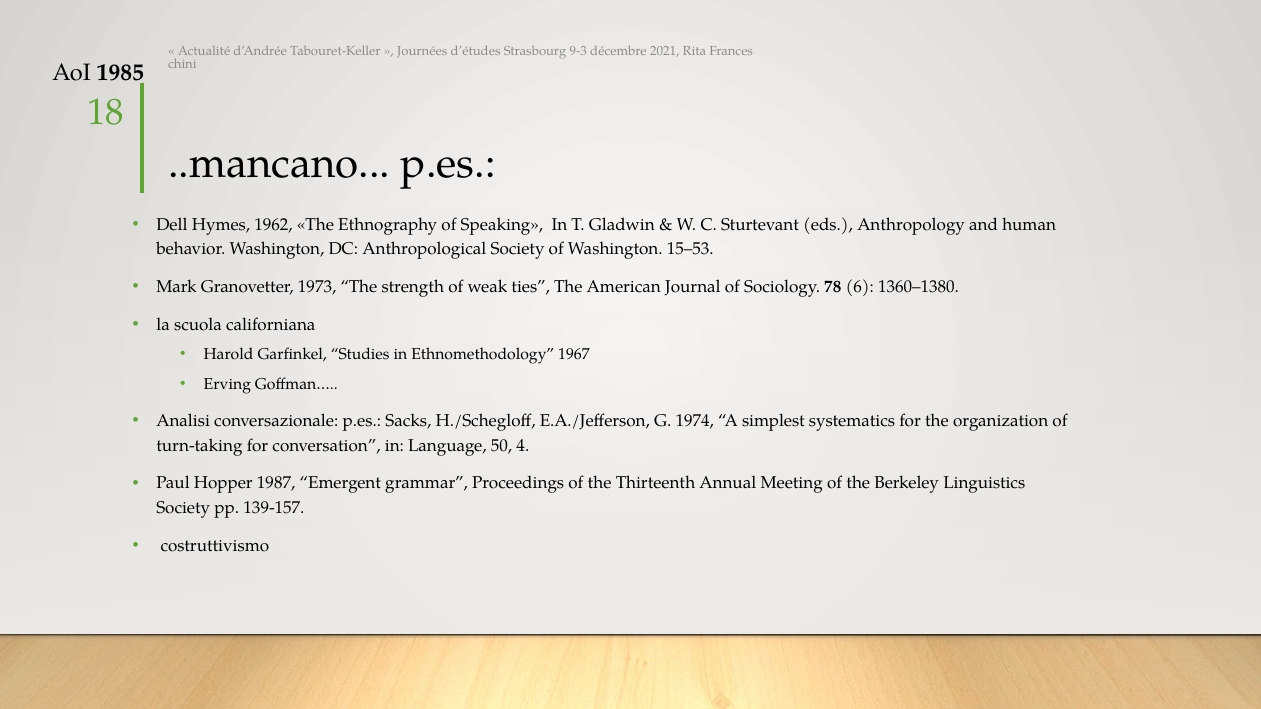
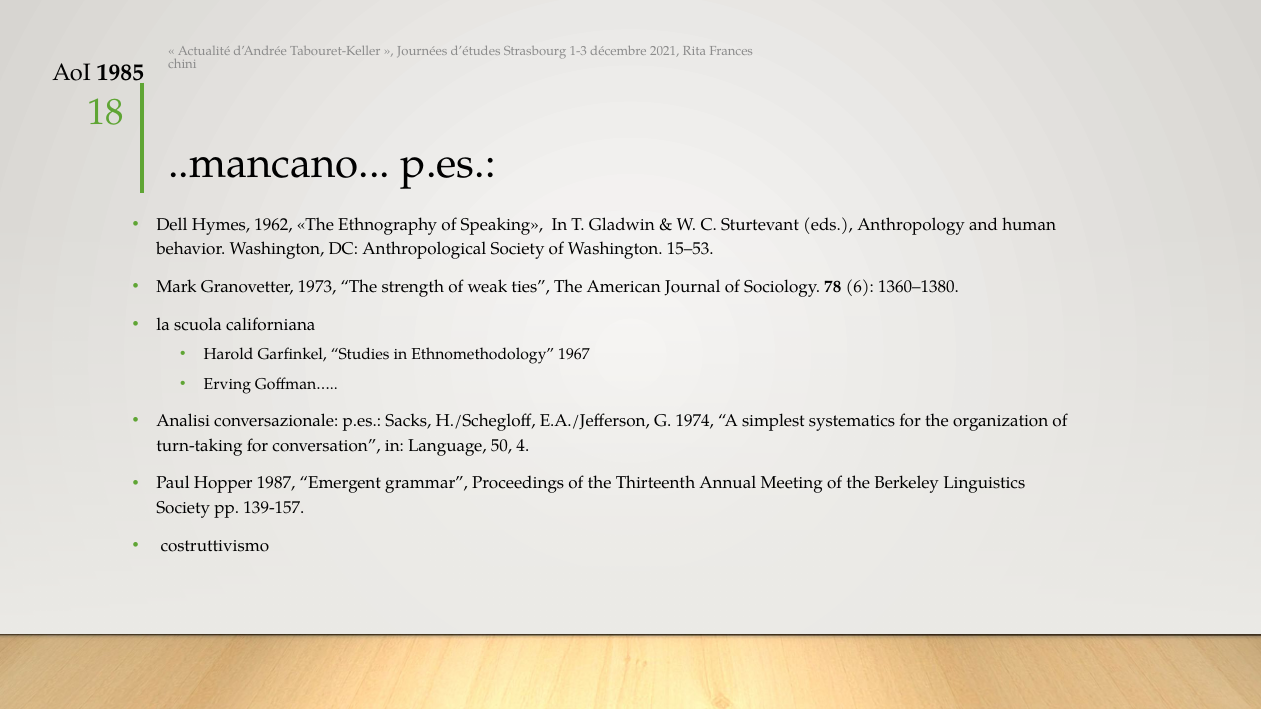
9-3: 9-3 -> 1-3
